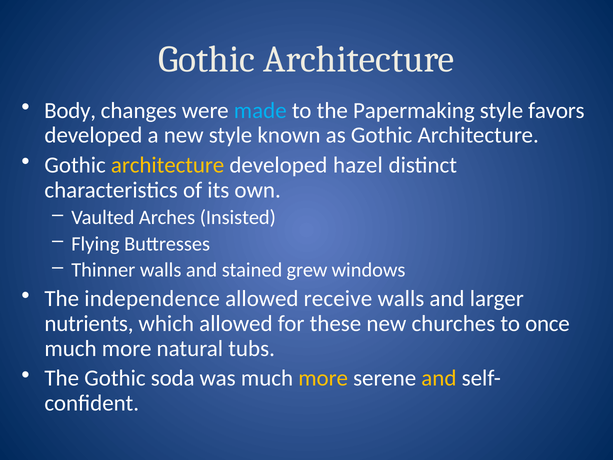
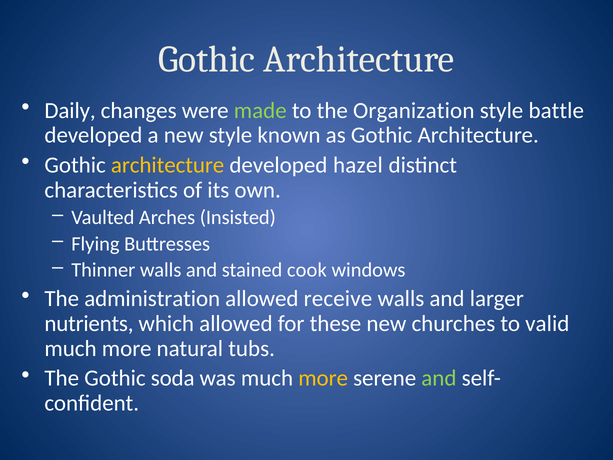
Body: Body -> Daily
made colour: light blue -> light green
Papermaking: Papermaking -> Organization
favors: favors -> battle
grew: grew -> cook
independence: independence -> administration
once: once -> valid
and at (439, 378) colour: yellow -> light green
